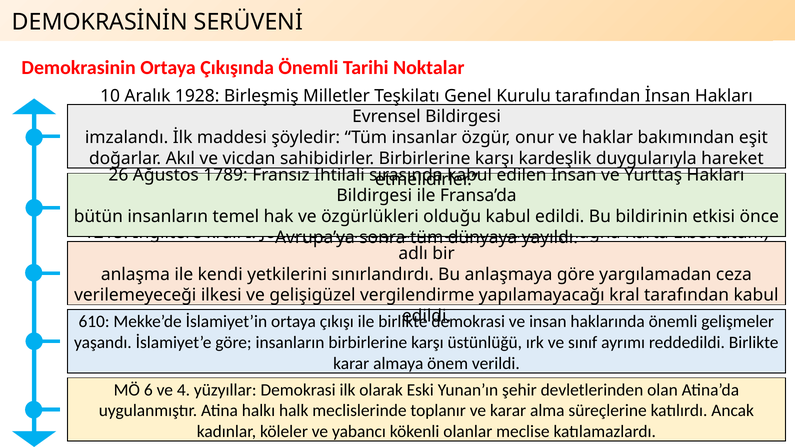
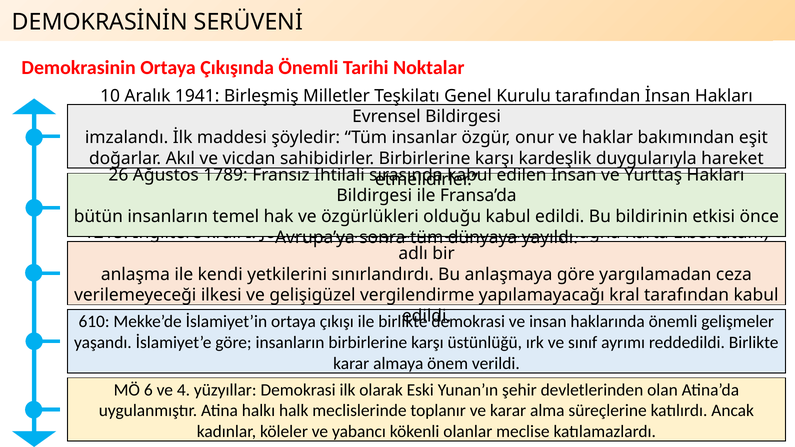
1928: 1928 -> 1941
